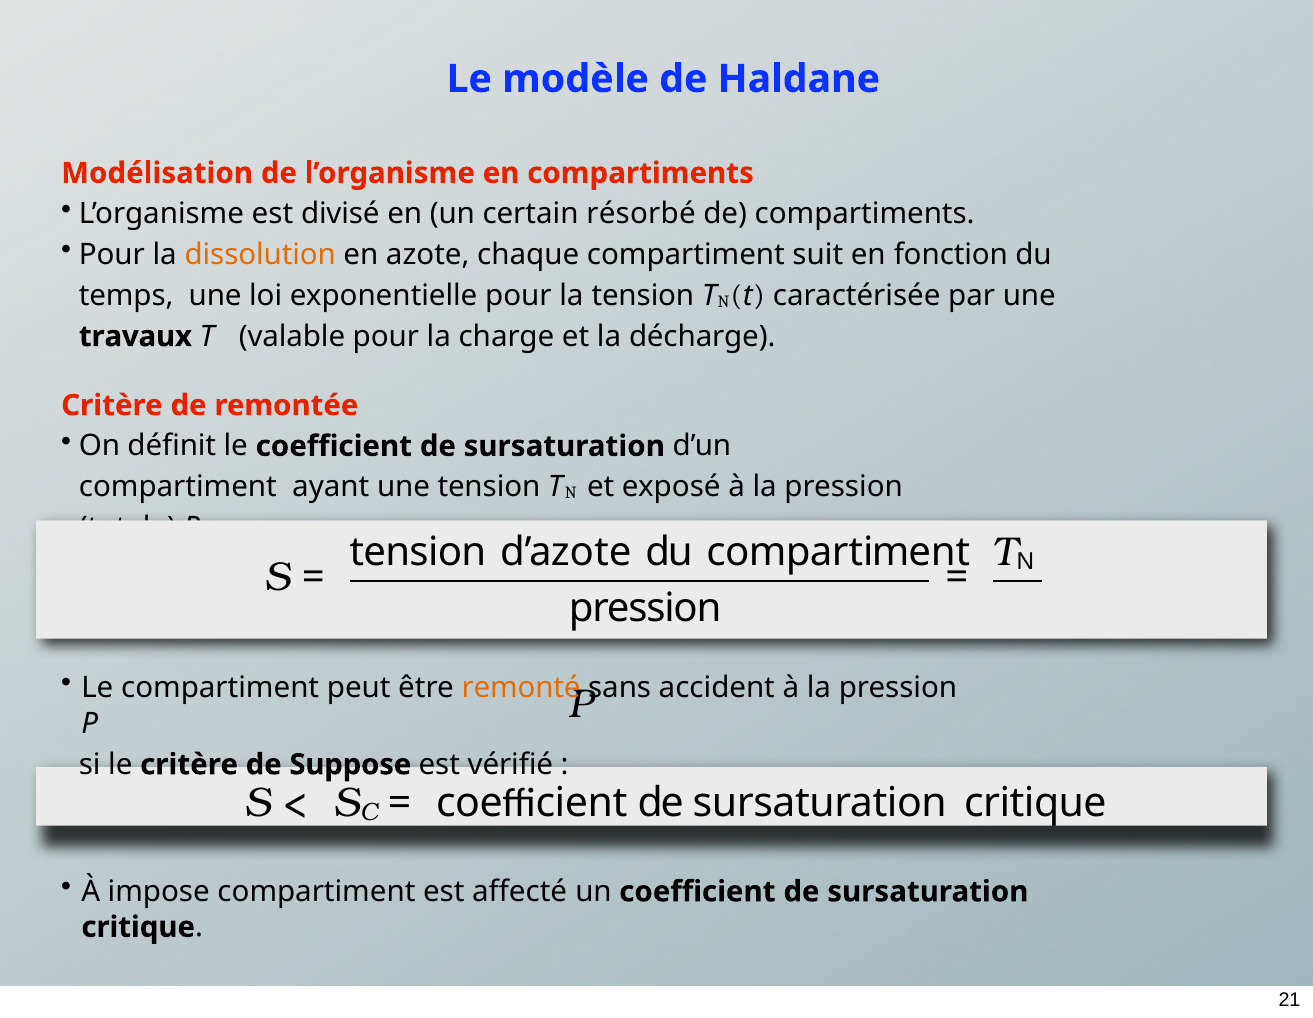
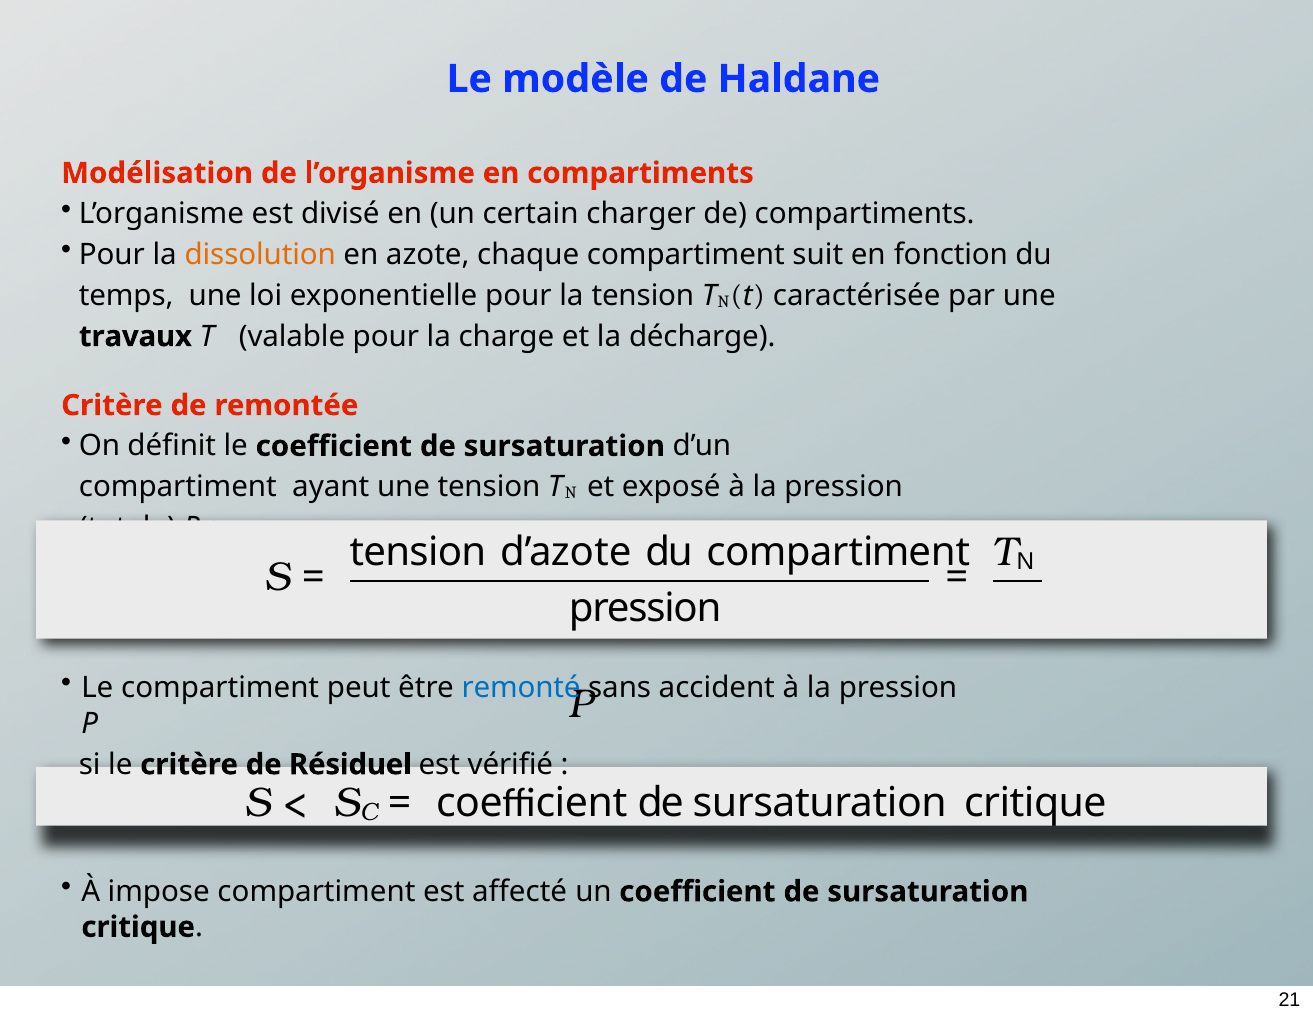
résorbé: résorbé -> charger
remonté colour: orange -> blue
Suppose: Suppose -> Résiduel
